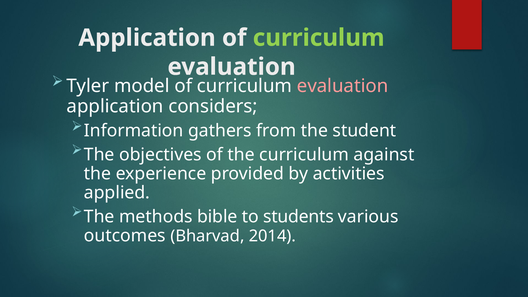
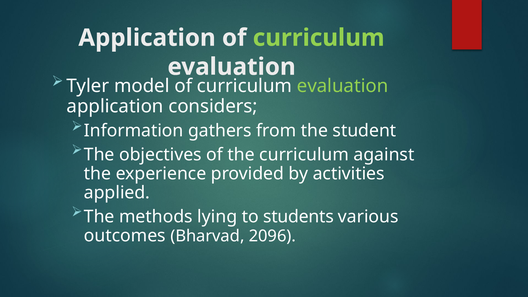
evaluation at (343, 86) colour: pink -> light green
bible: bible -> lying
2014: 2014 -> 2096
